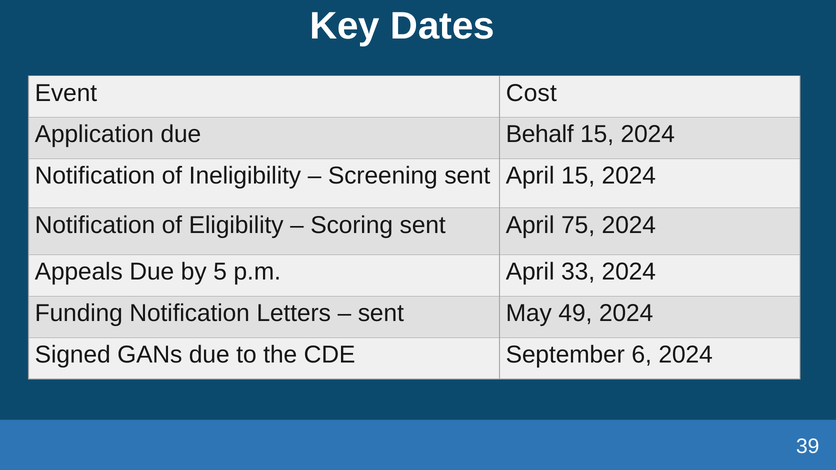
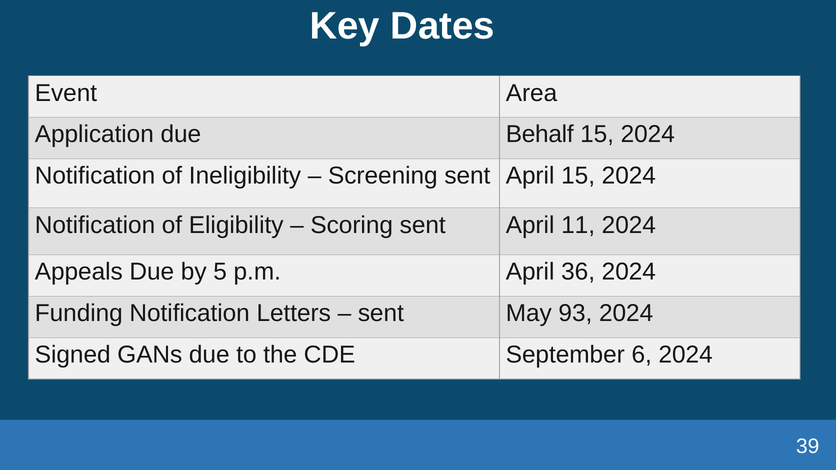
Cost: Cost -> Area
75: 75 -> 11
33: 33 -> 36
49: 49 -> 93
